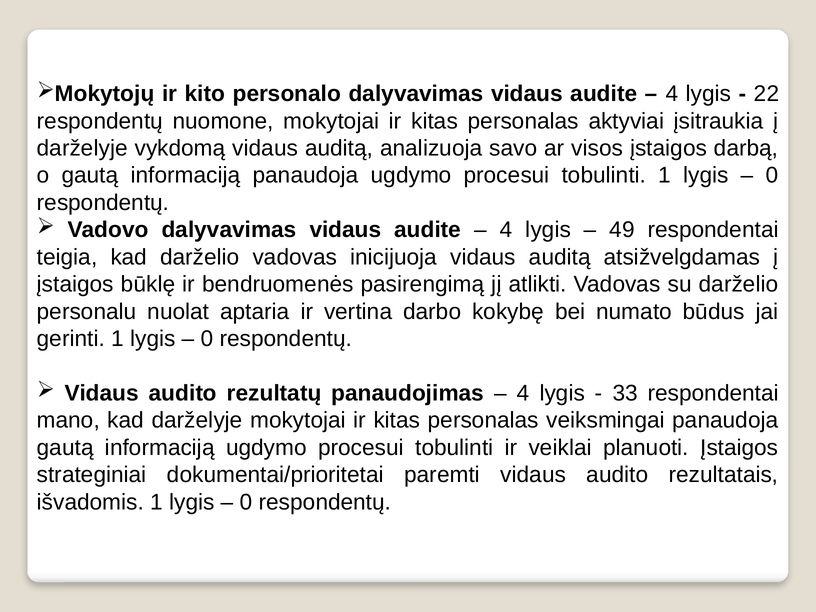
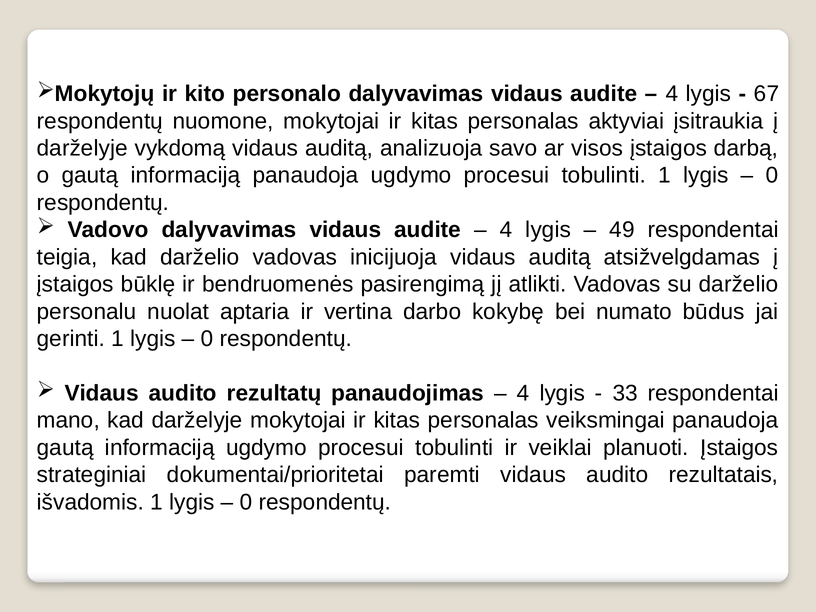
22: 22 -> 67
